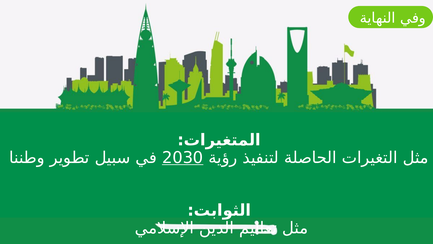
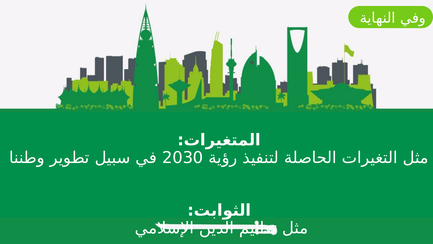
2030 underline: present -> none
